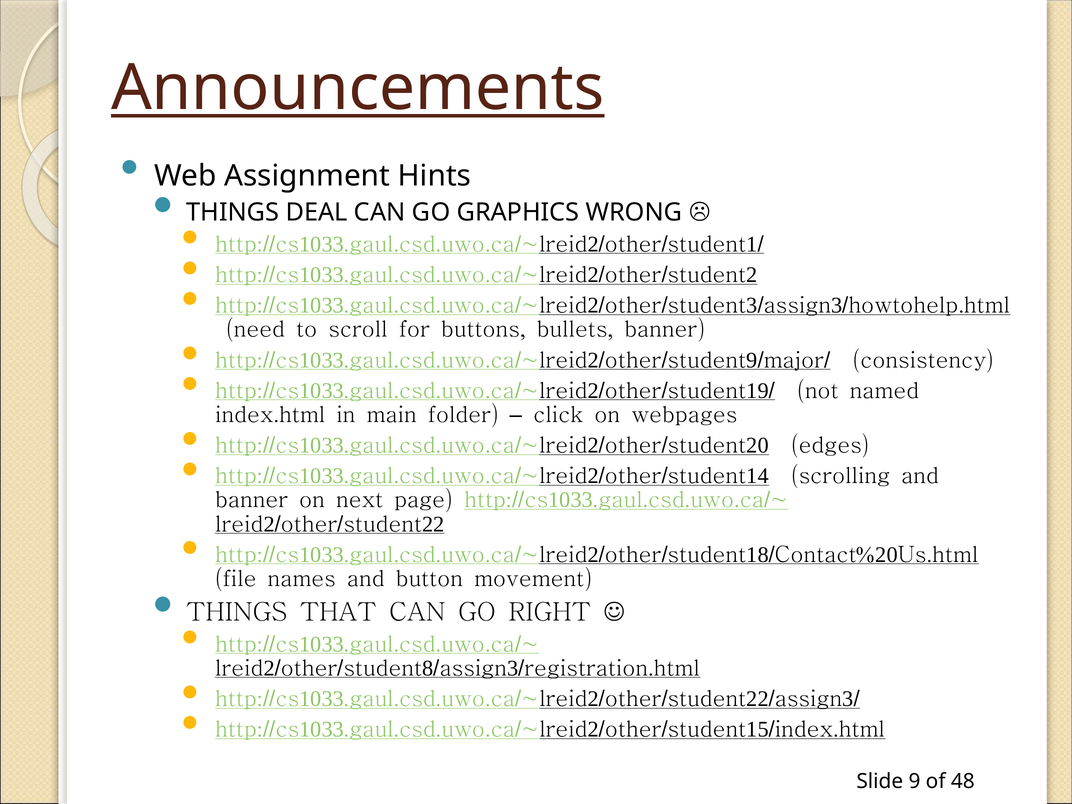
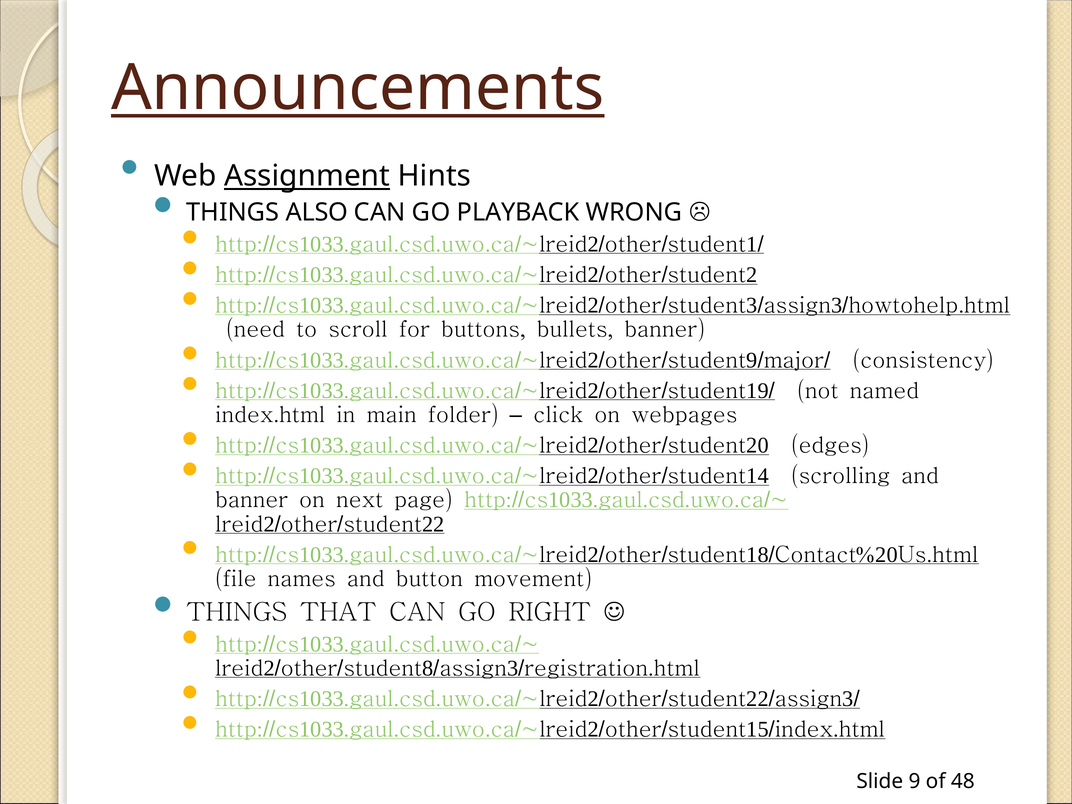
Assignment underline: none -> present
DEAL: DEAL -> ALSO
GRAPHICS: GRAPHICS -> PLAYBACK
